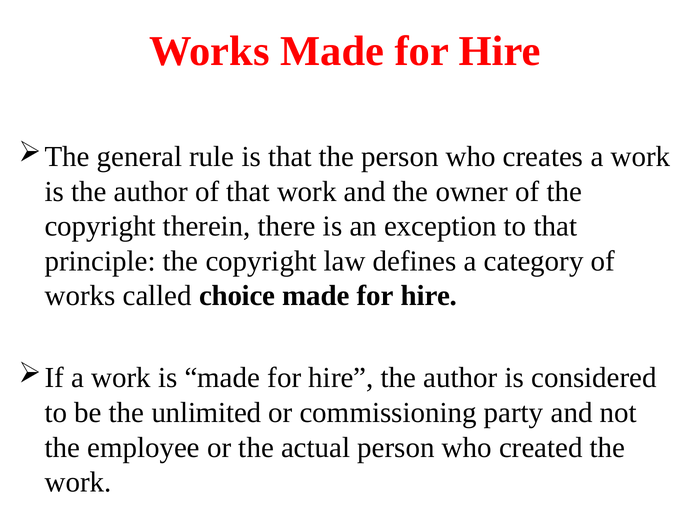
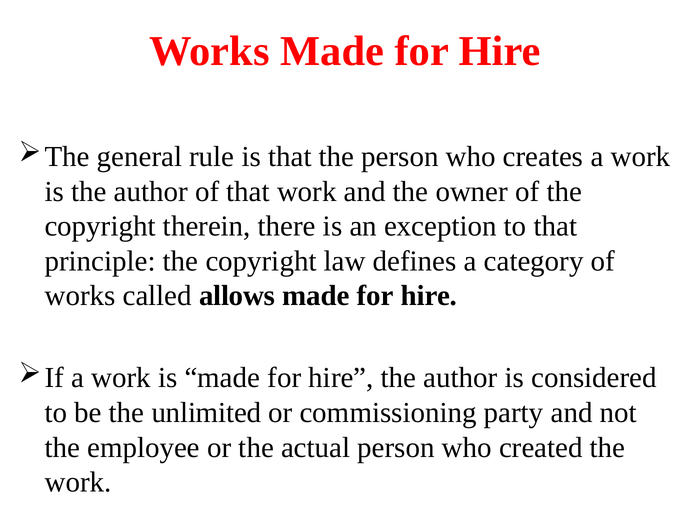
choice: choice -> allows
